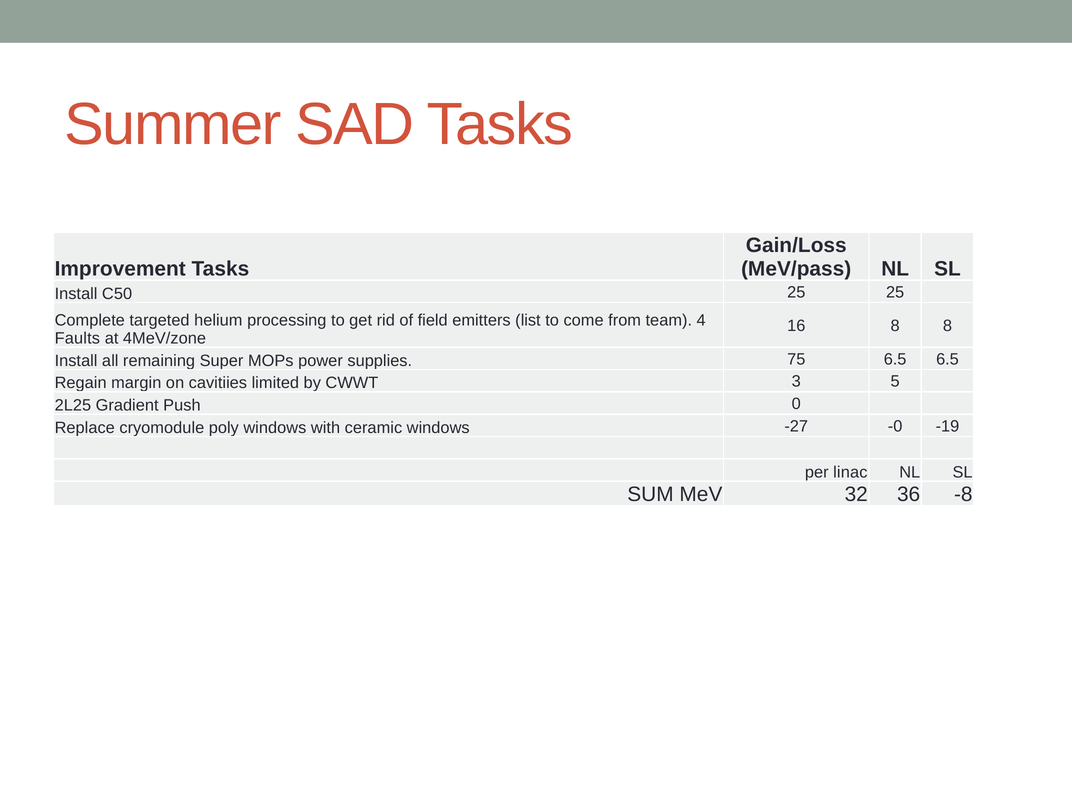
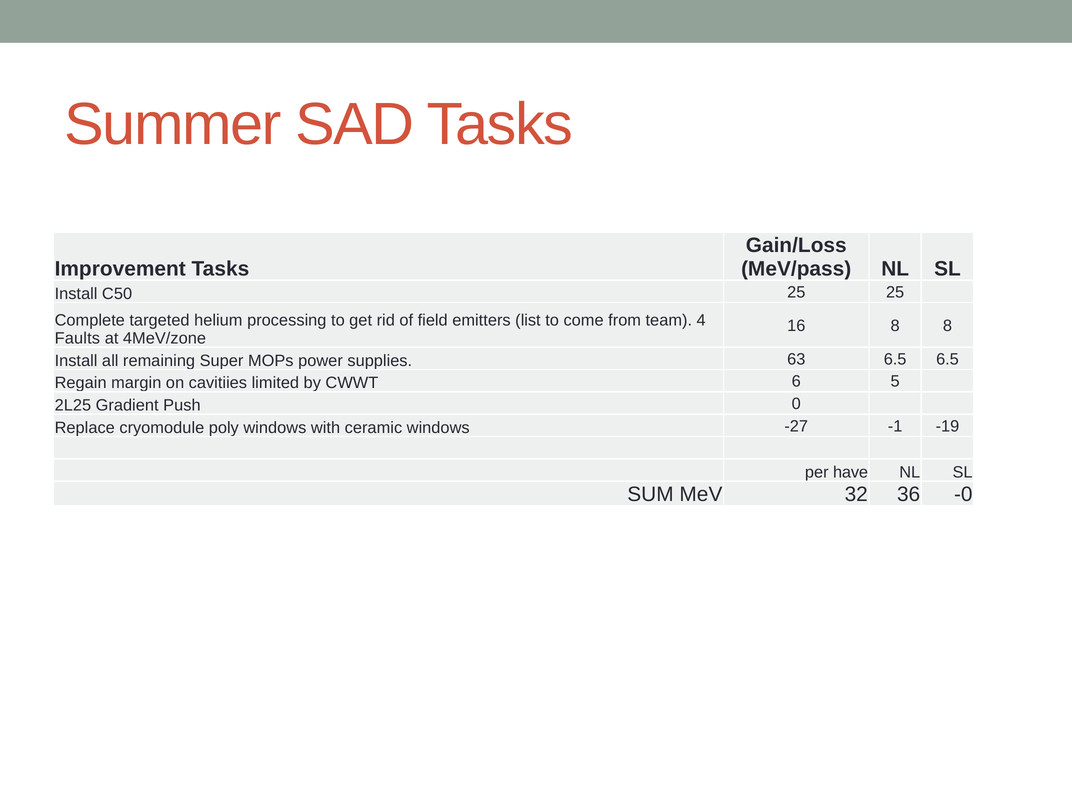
75: 75 -> 63
3: 3 -> 6
-0: -0 -> -1
linac: linac -> have
-8: -8 -> -0
